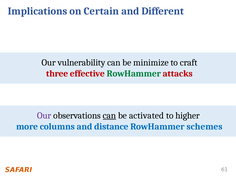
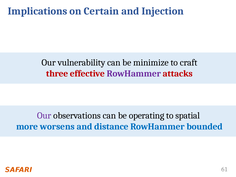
Different: Different -> Injection
RowHammer at (134, 74) colour: green -> purple
can at (109, 115) underline: present -> none
activated: activated -> operating
higher: higher -> spatial
columns: columns -> worsens
schemes: schemes -> bounded
